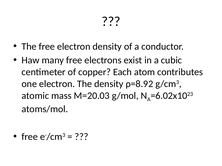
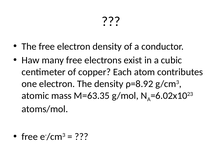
M=20.03: M=20.03 -> M=63.35
